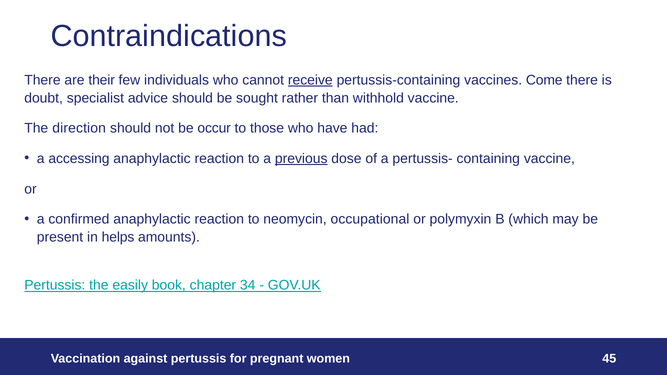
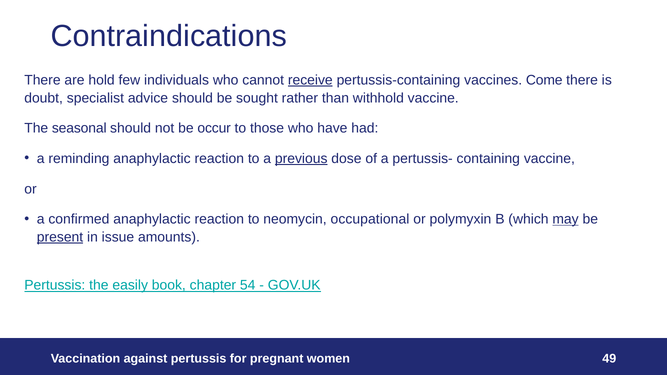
their: their -> hold
direction: direction -> seasonal
accessing: accessing -> reminding
may underline: none -> present
present underline: none -> present
helps: helps -> issue
34: 34 -> 54
45: 45 -> 49
